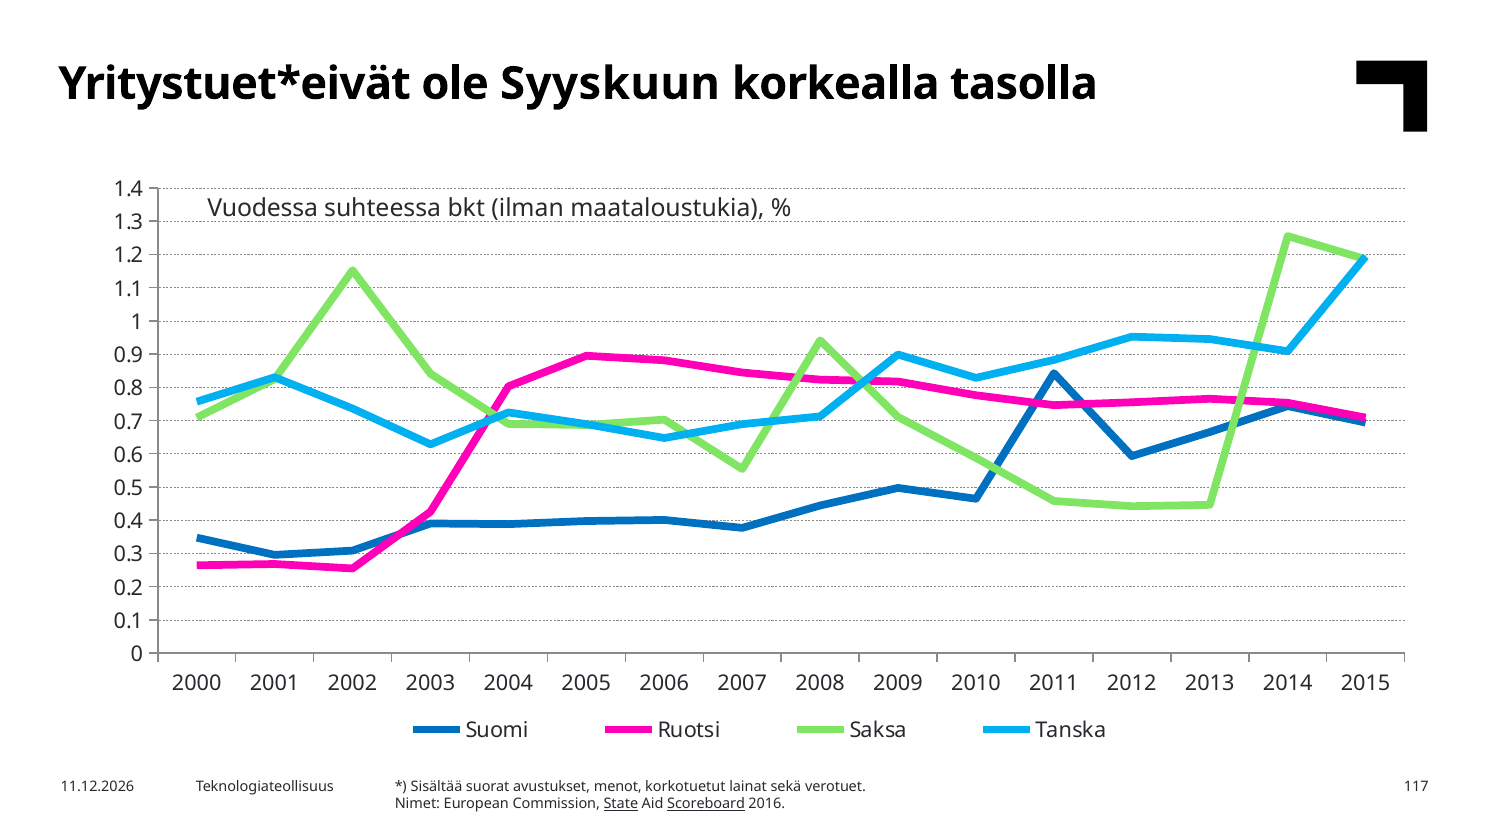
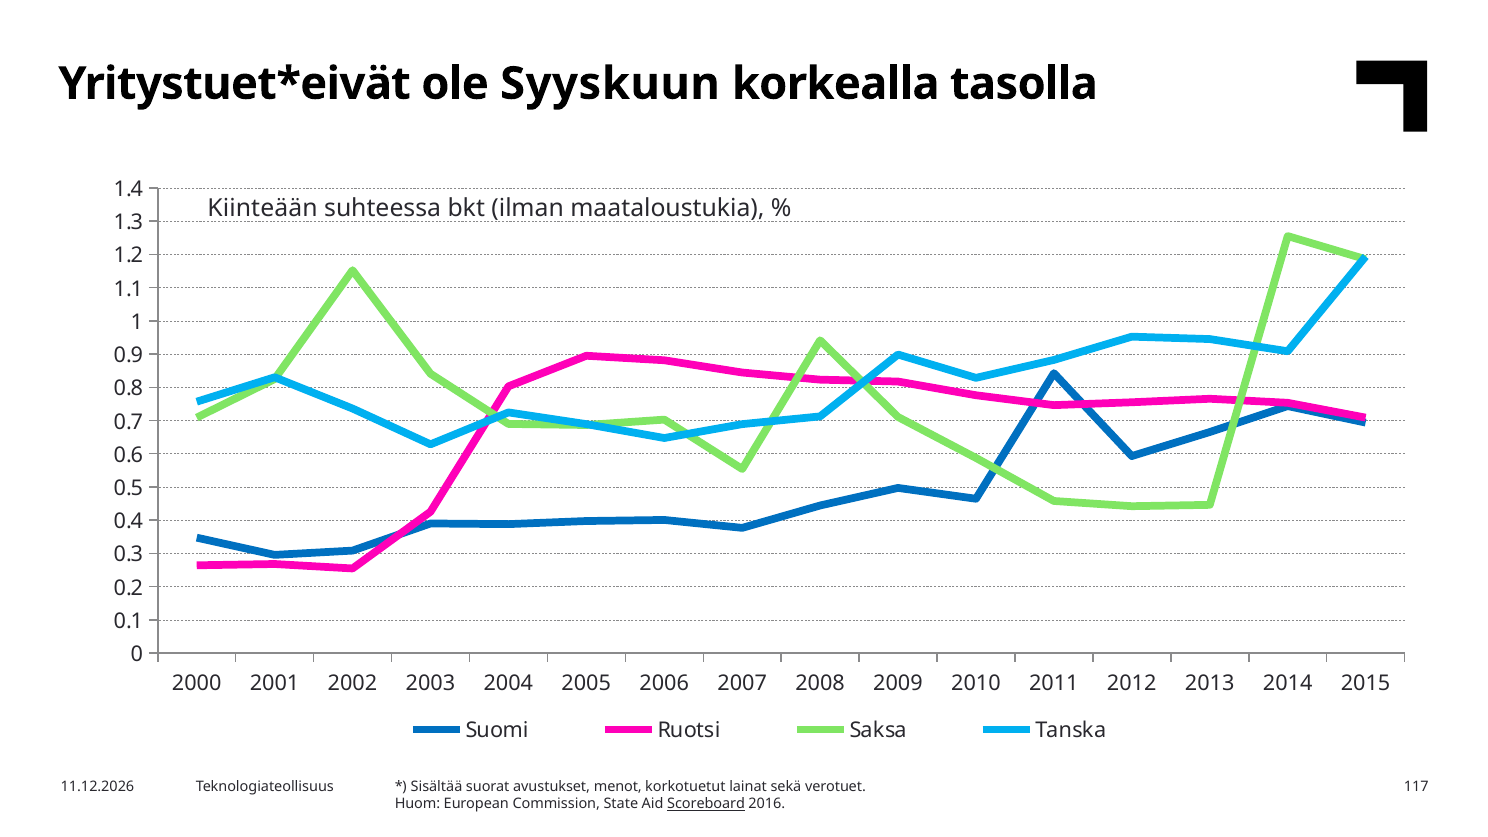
Vuodessa: Vuodessa -> Kiinteään
Nimet: Nimet -> Huom
State underline: present -> none
